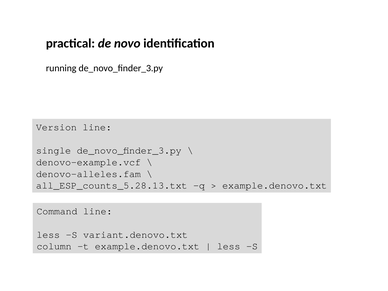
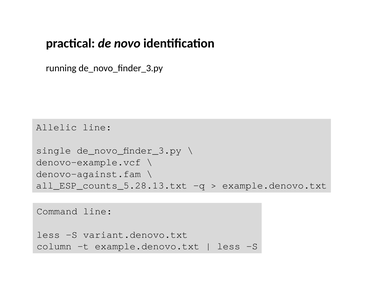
Version: Version -> Allelic
denovo-alleles.fam: denovo-alleles.fam -> denovo-against.fam
